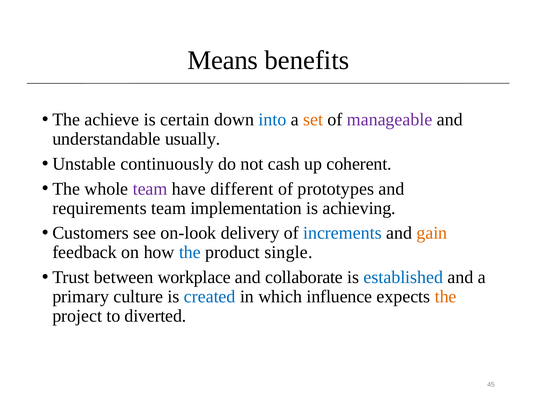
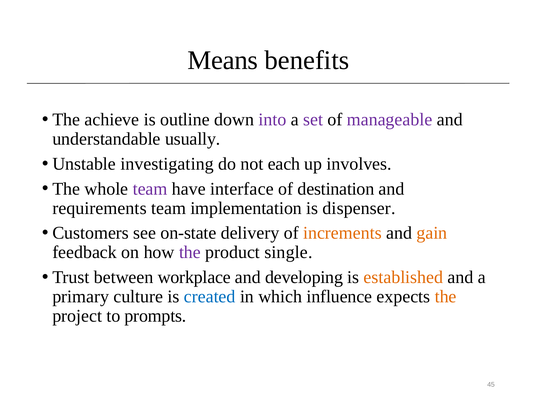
certain: certain -> outline
into colour: blue -> purple
set colour: orange -> purple
continuously: continuously -> investigating
cash: cash -> each
coherent: coherent -> involves
different: different -> interface
prototypes: prototypes -> destination
achieving: achieving -> dispenser
on-look: on-look -> on-state
increments colour: blue -> orange
the at (190, 252) colour: blue -> purple
collaborate: collaborate -> developing
established colour: blue -> orange
diverted: diverted -> prompts
